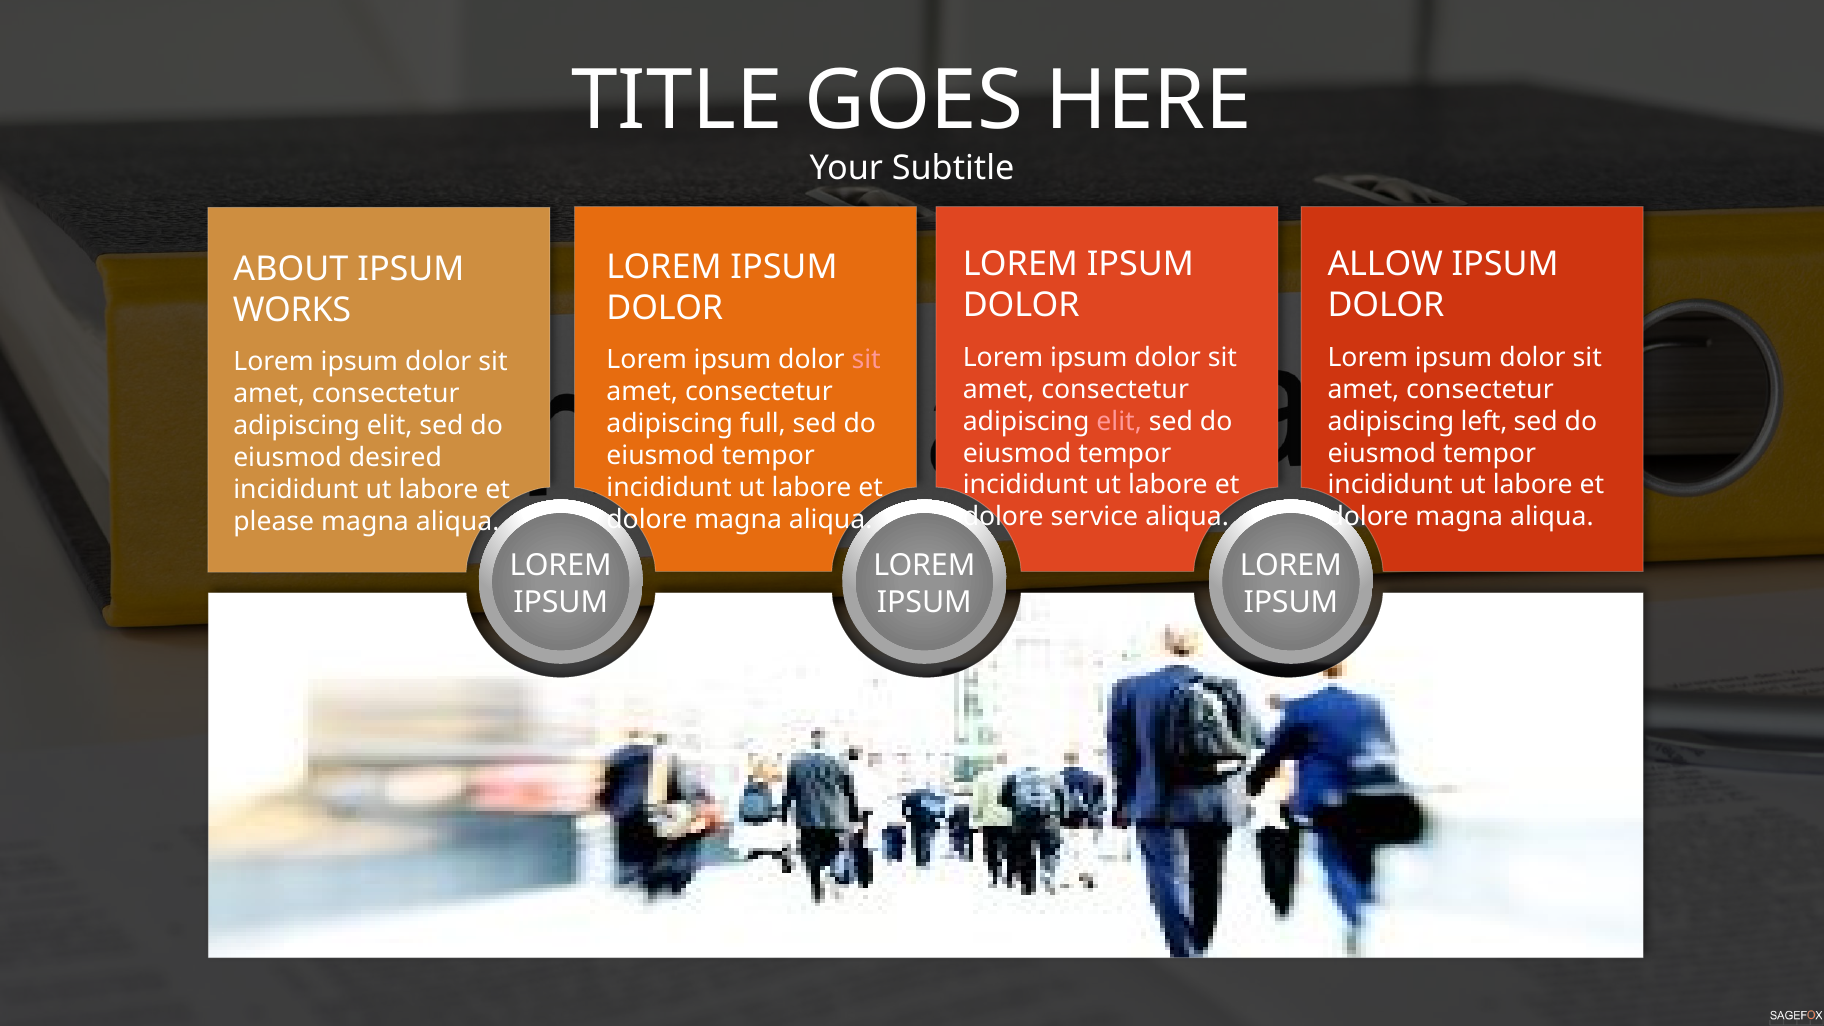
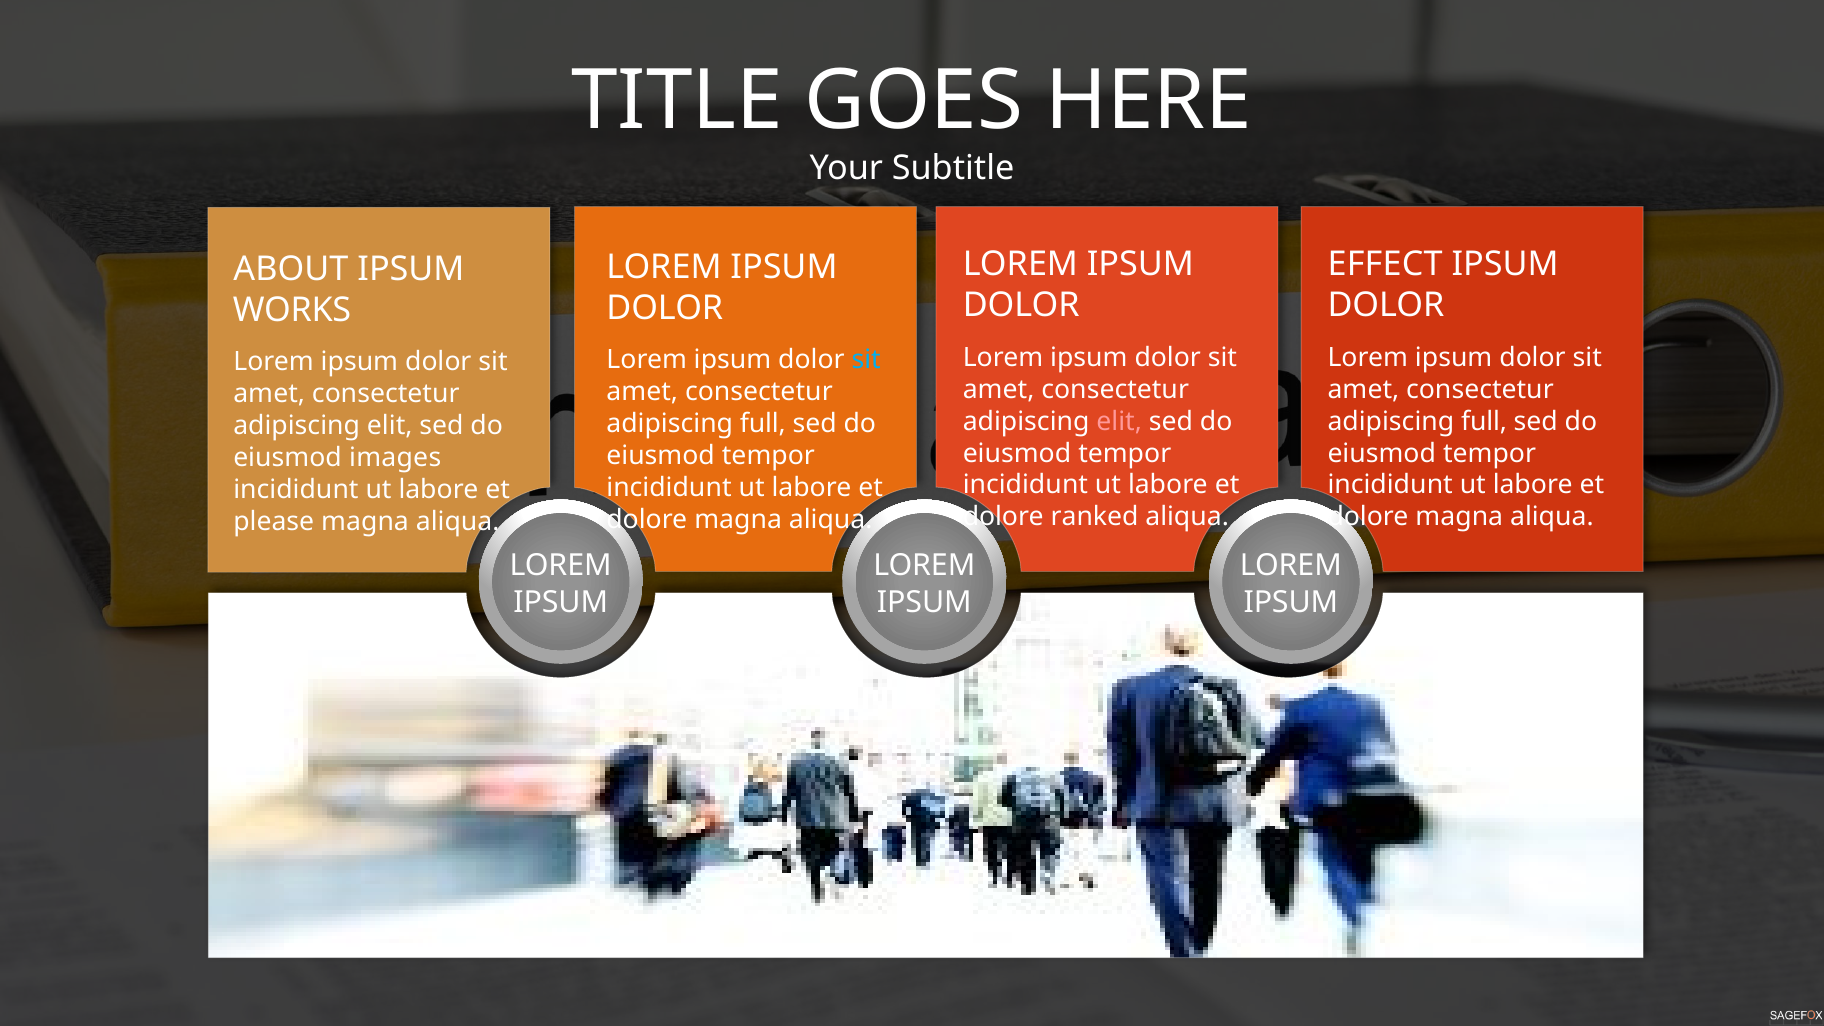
ALLOW: ALLOW -> EFFECT
sit at (866, 360) colour: pink -> light blue
left at (1484, 421): left -> full
desired: desired -> images
service: service -> ranked
